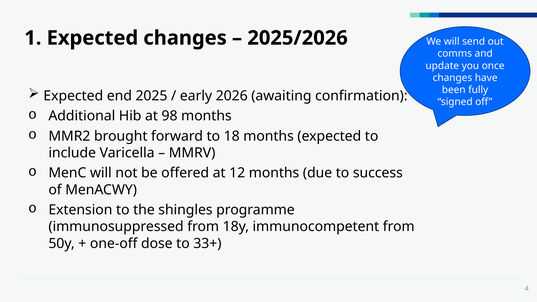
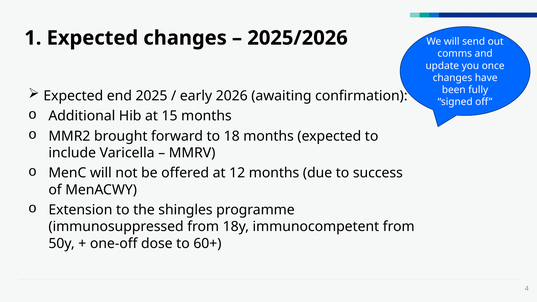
98: 98 -> 15
33+: 33+ -> 60+
